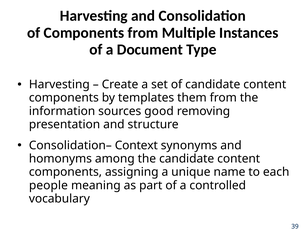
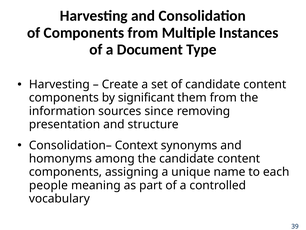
templates: templates -> significant
good: good -> since
